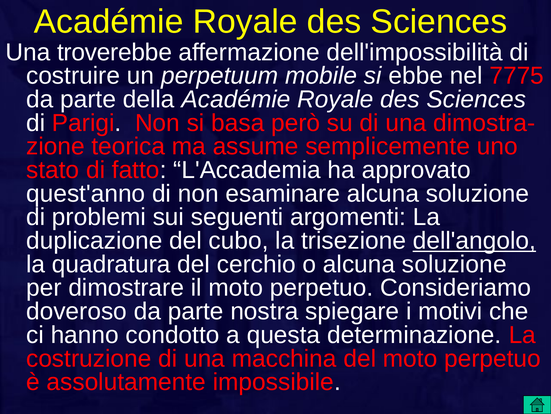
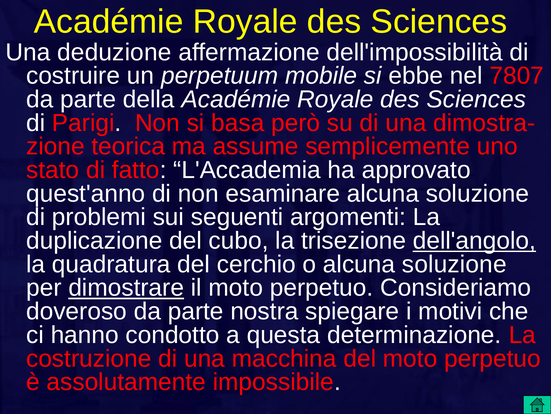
troverebbe: troverebbe -> deduzione
7775: 7775 -> 7807
dimostrare underline: none -> present
